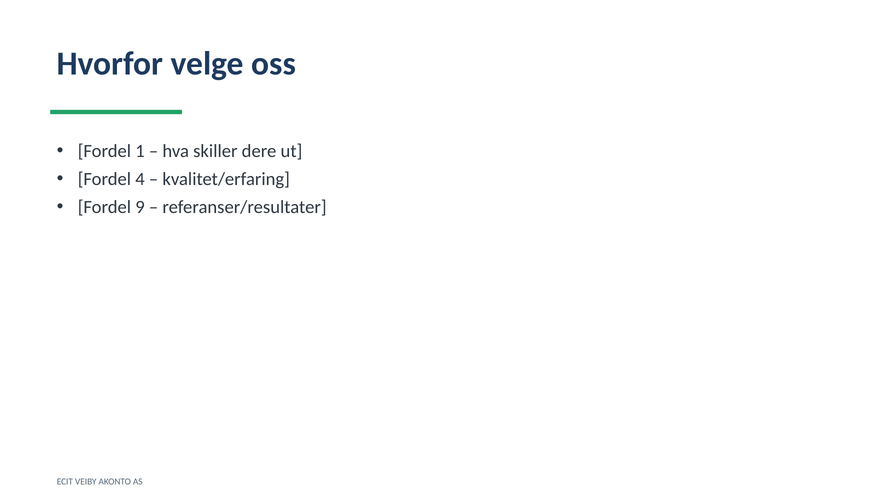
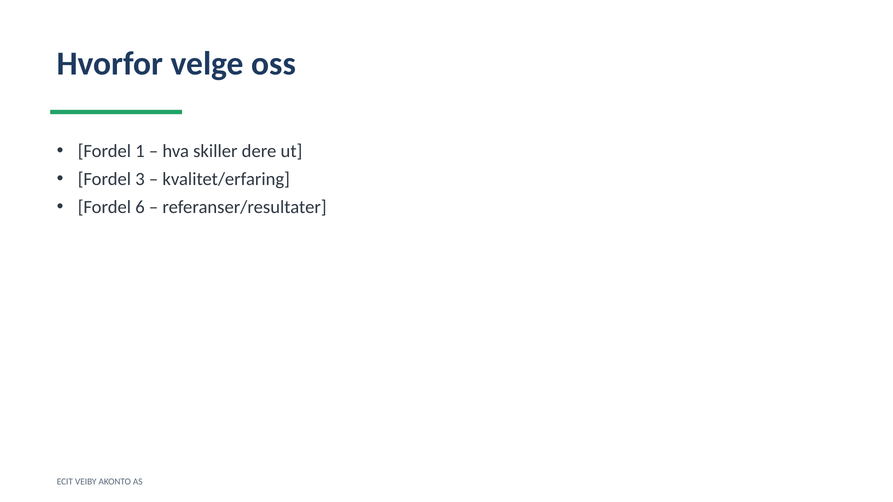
4: 4 -> 3
9: 9 -> 6
